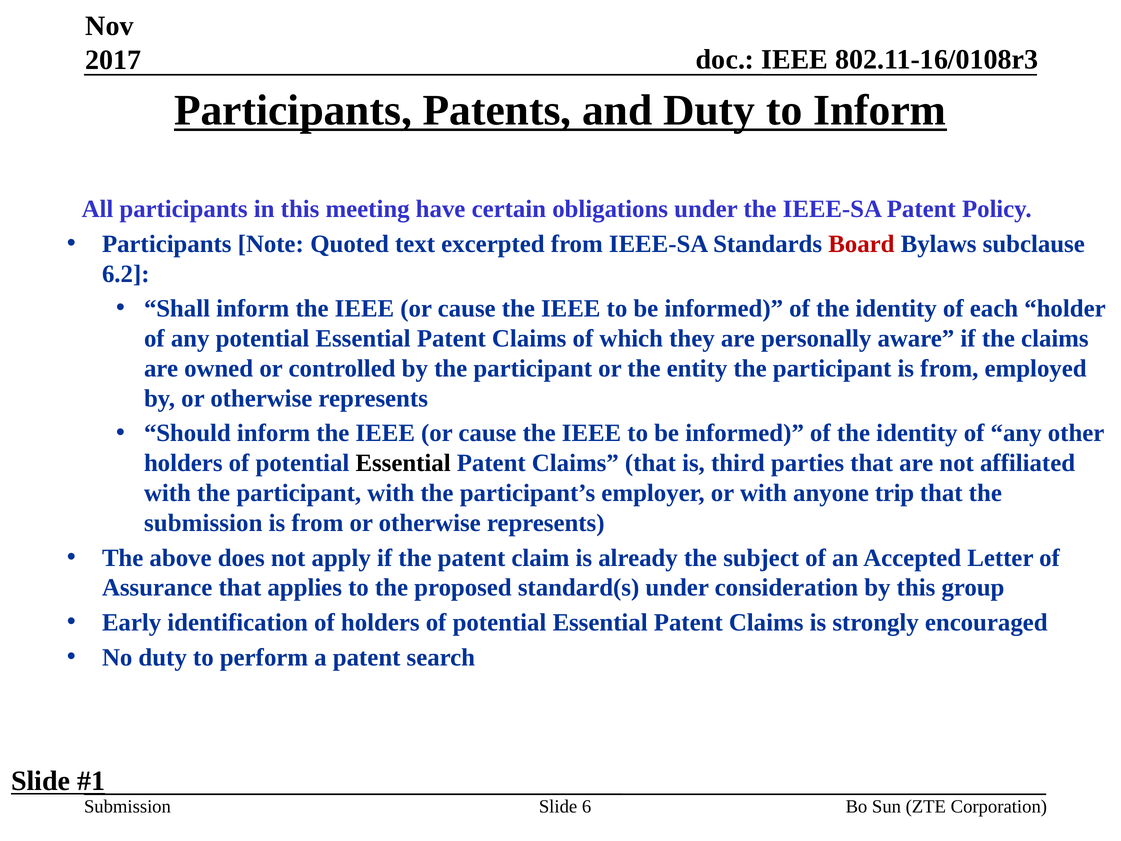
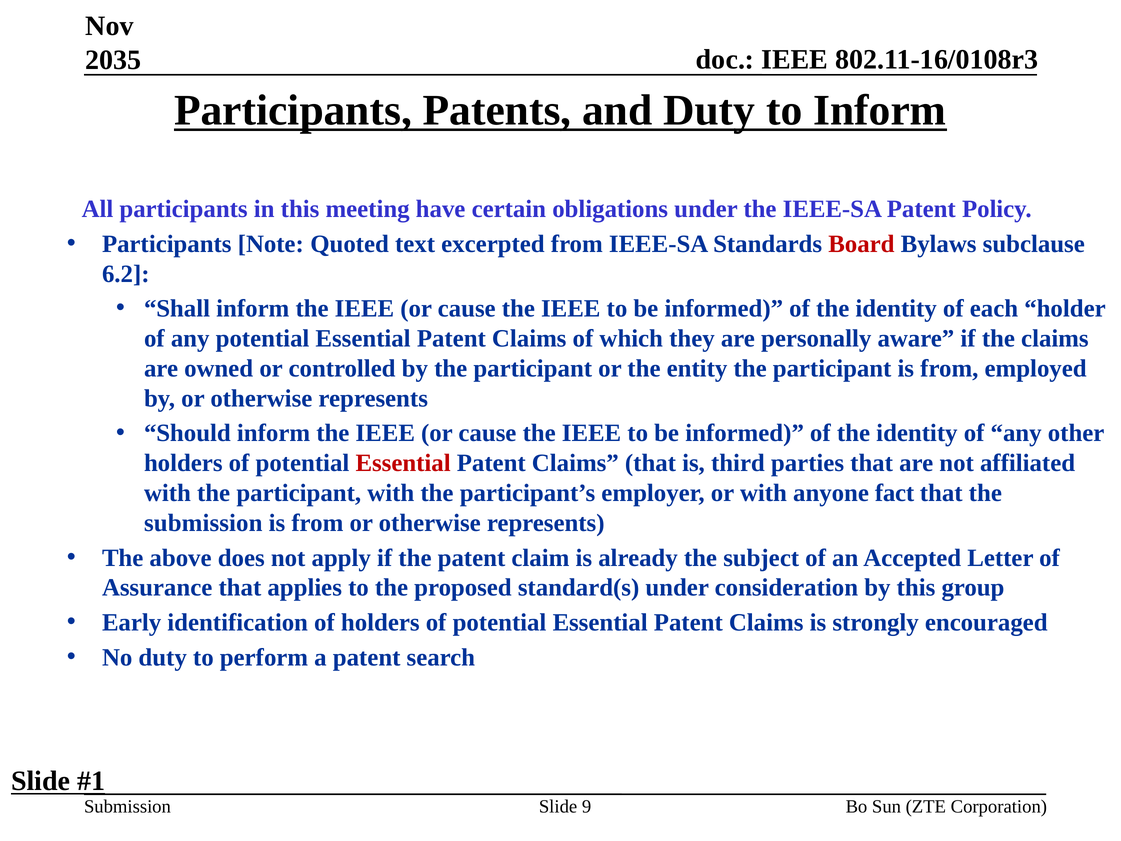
2017: 2017 -> 2035
Essential at (403, 463) colour: black -> red
trip: trip -> fact
6: 6 -> 9
